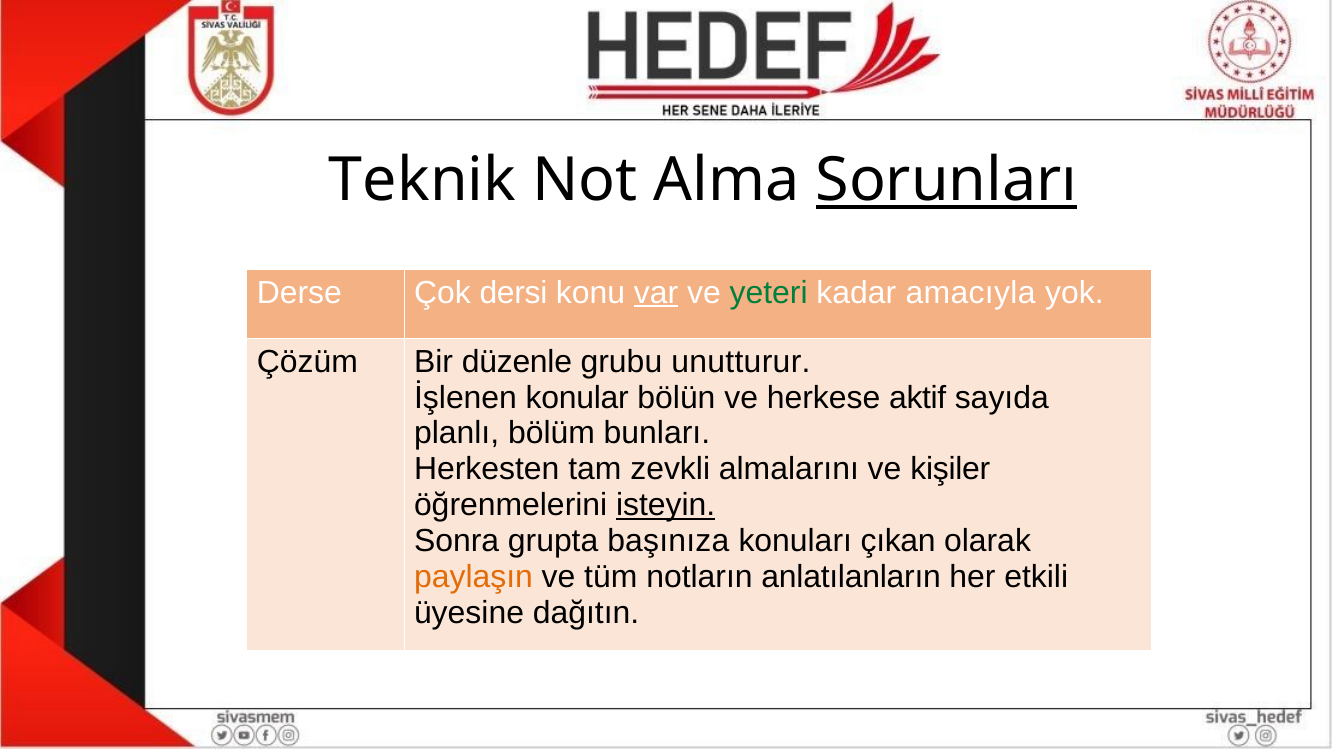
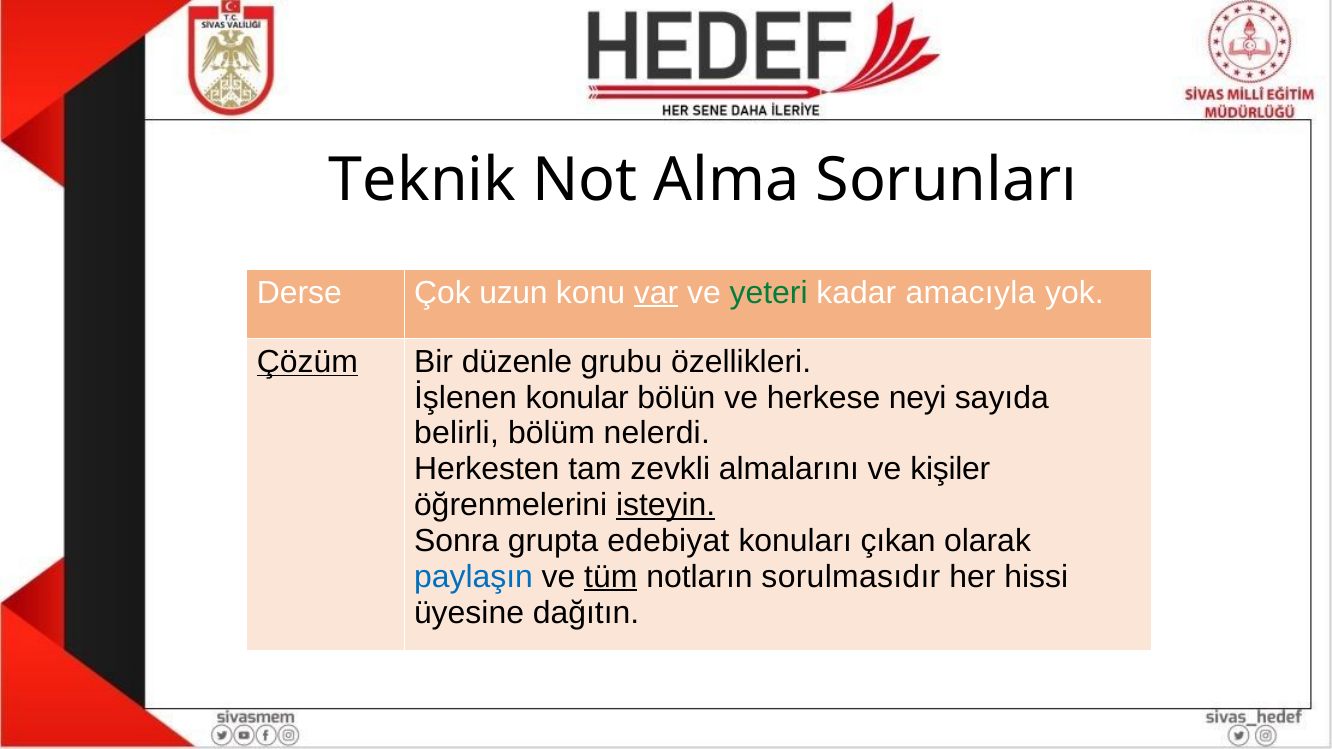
Sorunları underline: present -> none
dersi: dersi -> uzun
Çözüm underline: none -> present
unutturur: unutturur -> özellikleri
aktif: aktif -> neyi
planlı: planlı -> belirli
bunları: bunları -> nelerdi
başınıza: başınıza -> edebiyat
paylaşın colour: orange -> blue
tüm underline: none -> present
anlatılanların: anlatılanların -> sorulmasıdır
etkili: etkili -> hissi
